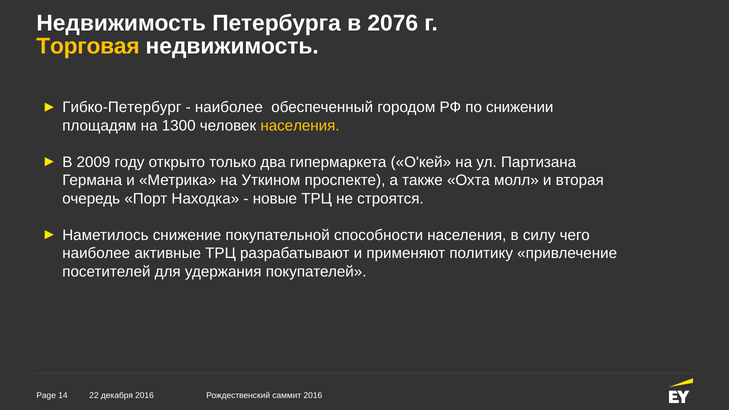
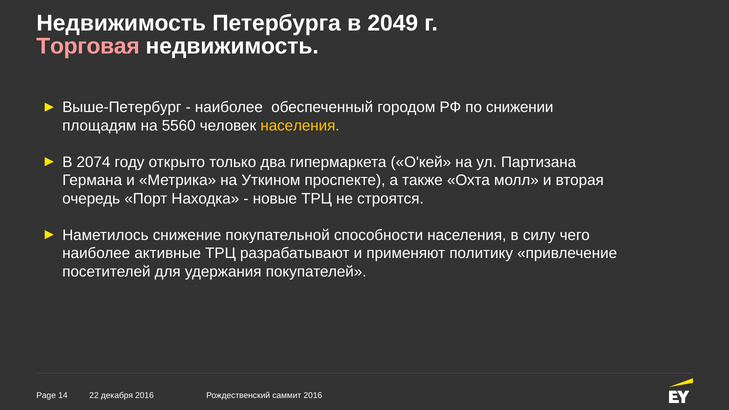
2076: 2076 -> 2049
Торговая colour: yellow -> pink
Гибко-Петербург: Гибко-Петербург -> Выше-Петербург
1300: 1300 -> 5560
2009: 2009 -> 2074
